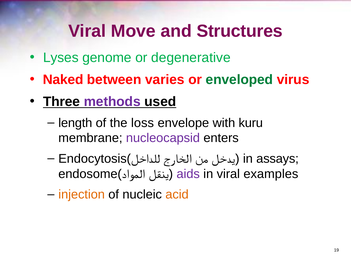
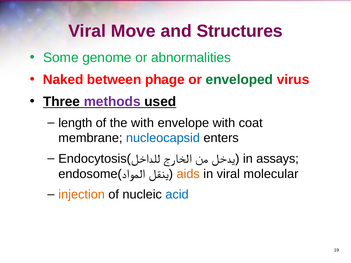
Lyses: Lyses -> Some
degenerative: degenerative -> abnormalities
varies: varies -> phage
the loss: loss -> with
kuru: kuru -> coat
nucleocapsid colour: purple -> blue
aids colour: purple -> orange
examples: examples -> molecular
acid colour: orange -> blue
